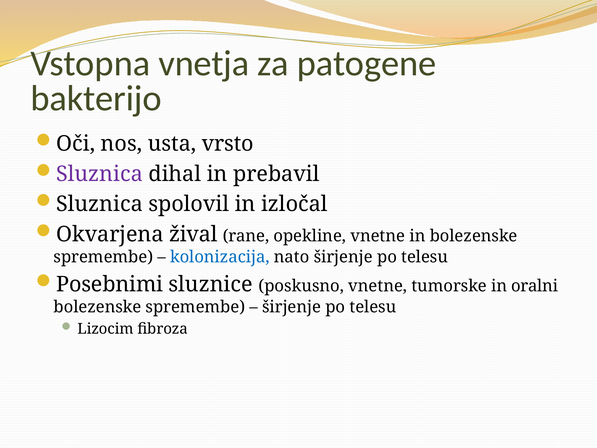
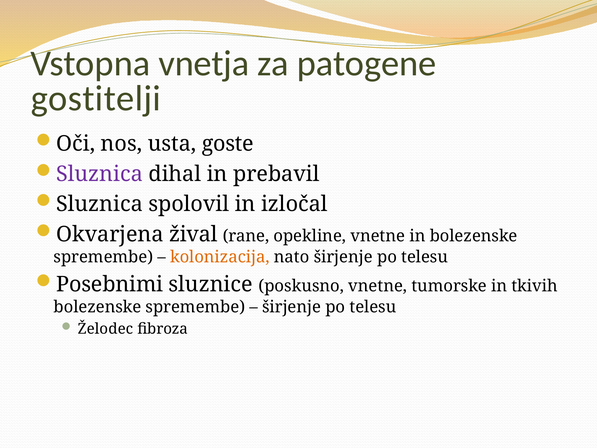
bakterijo: bakterijo -> gostitelji
vrsto: vrsto -> goste
kolonizacija colour: blue -> orange
oralni: oralni -> tkivih
Lizocim: Lizocim -> Želodec
